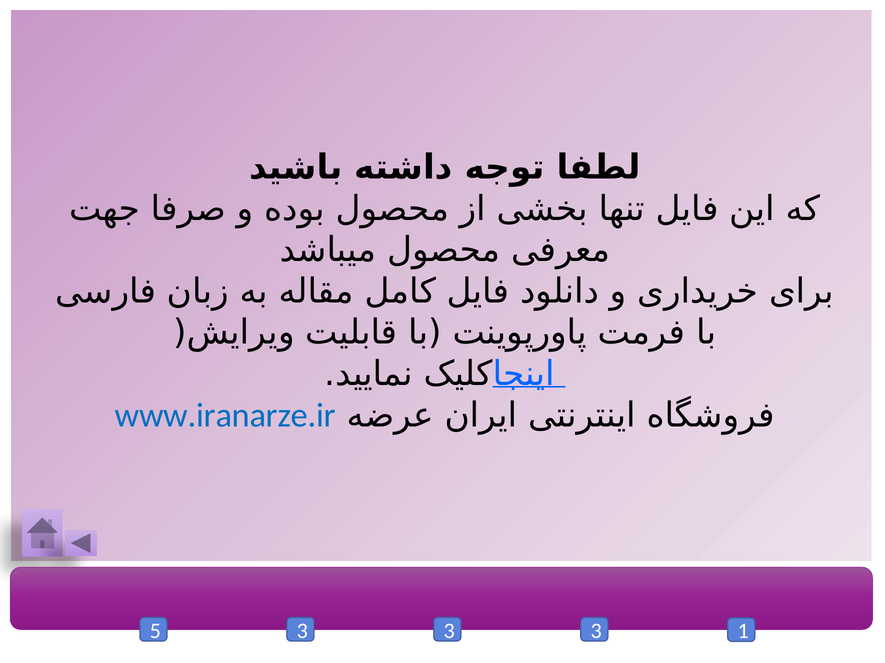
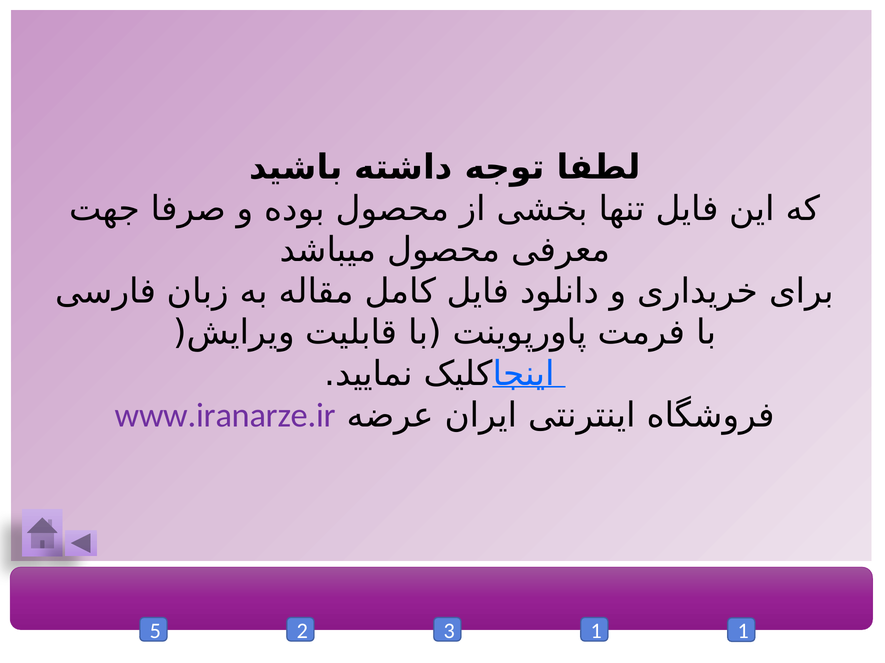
www.iranarze.ir colour: blue -> purple
5 3: 3 -> 2
3 at (596, 632): 3 -> 1
